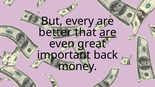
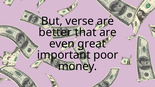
every: every -> verse
are at (108, 32) underline: present -> none
back: back -> poor
